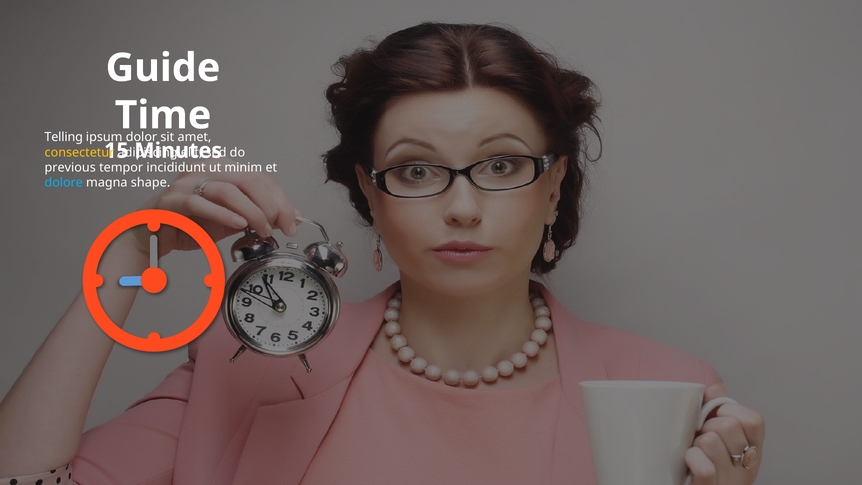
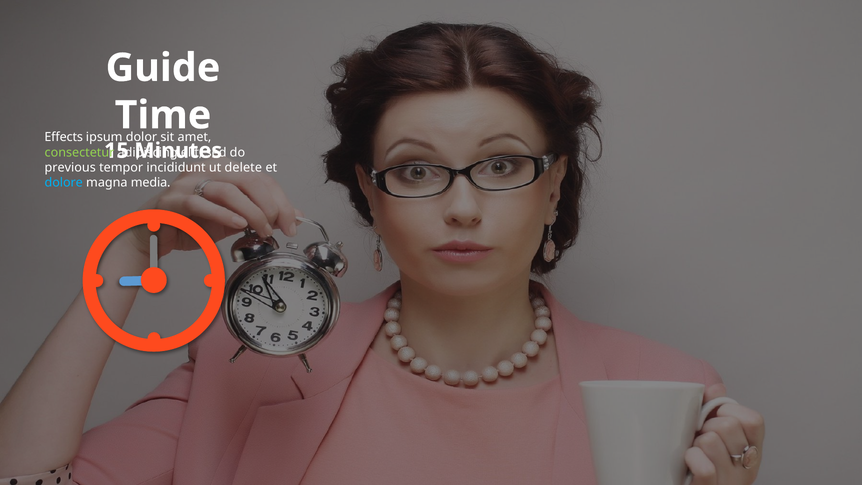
Telling: Telling -> Effects
consectetur colour: yellow -> light green
minim: minim -> delete
shape: shape -> media
